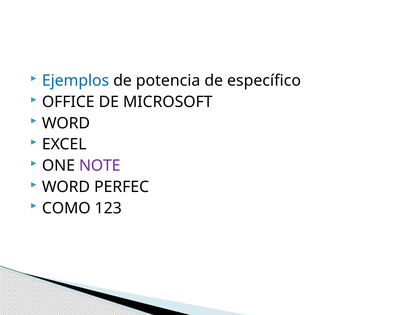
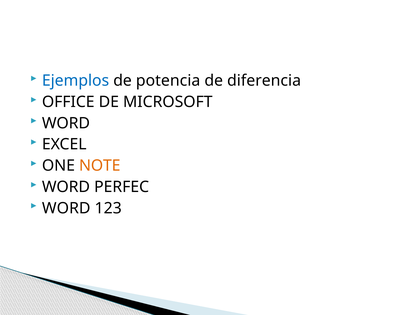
específico: específico -> diferencia
NOTE colour: purple -> orange
COMO at (66, 208): COMO -> WORD
